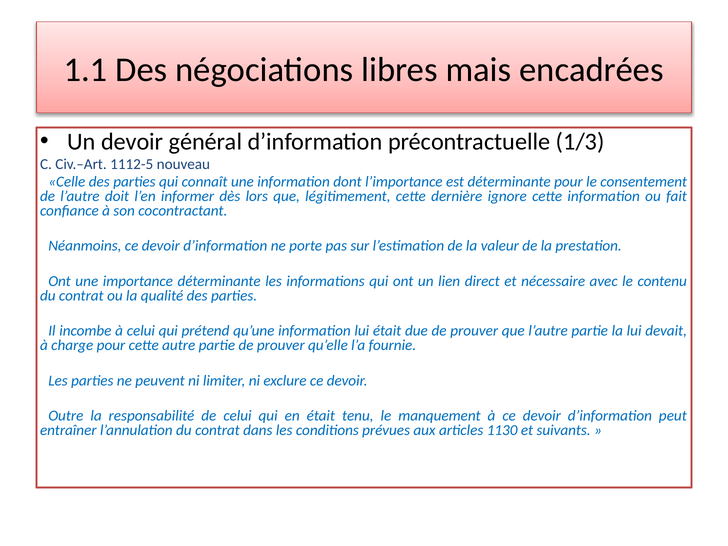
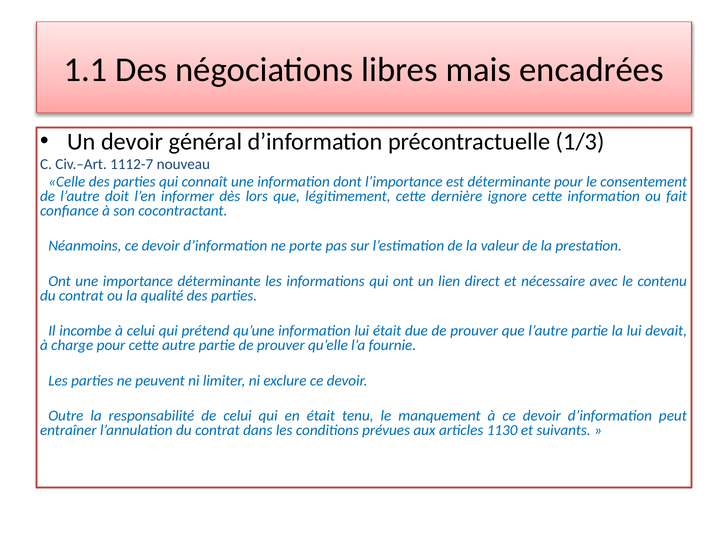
1112-5: 1112-5 -> 1112-7
